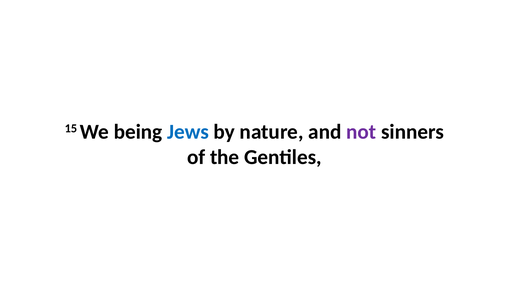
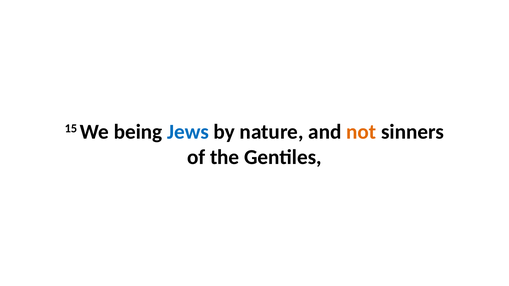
not colour: purple -> orange
